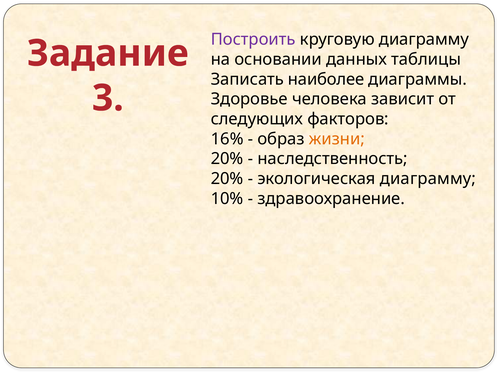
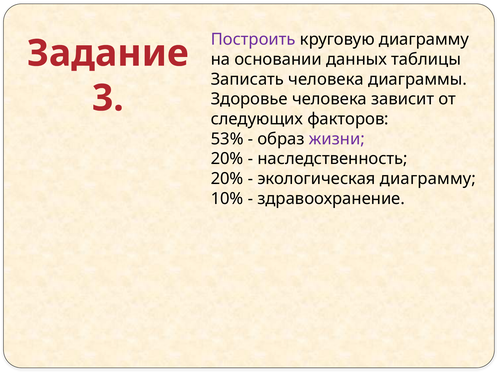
Записать наиболее: наиболее -> человека
16%: 16% -> 53%
жизни colour: orange -> purple
